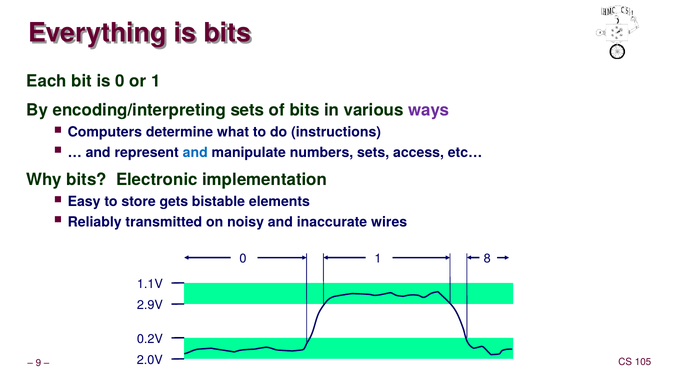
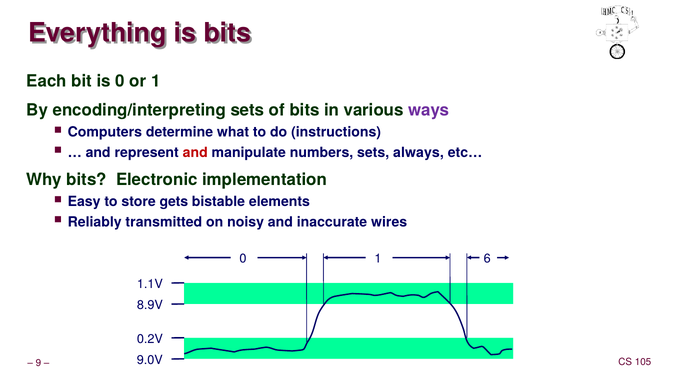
and at (195, 152) colour: blue -> red
access: access -> always
8: 8 -> 6
2.9V: 2.9V -> 8.9V
2.0V: 2.0V -> 9.0V
